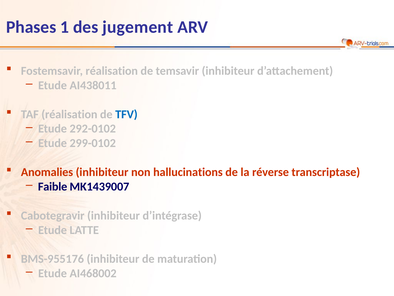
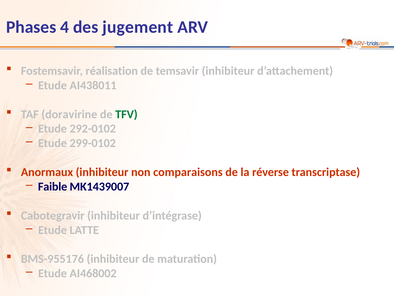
1: 1 -> 4
TAF réalisation: réalisation -> doravirine
TFV colour: blue -> green
Anomalies: Anomalies -> Anormaux
hallucinations: hallucinations -> comparaisons
